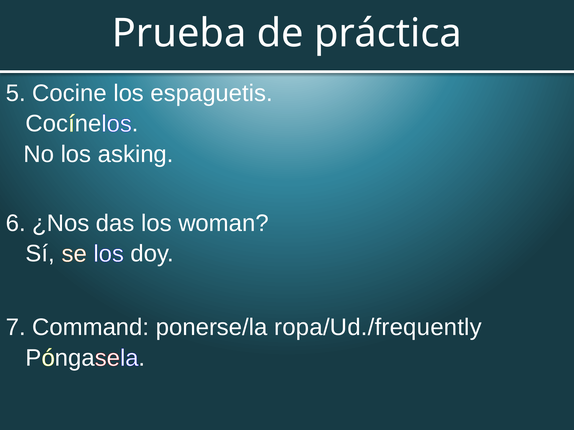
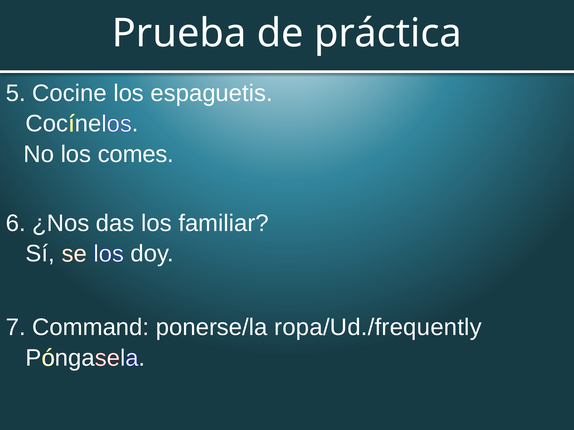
asking: asking -> comes
woman: woman -> familiar
